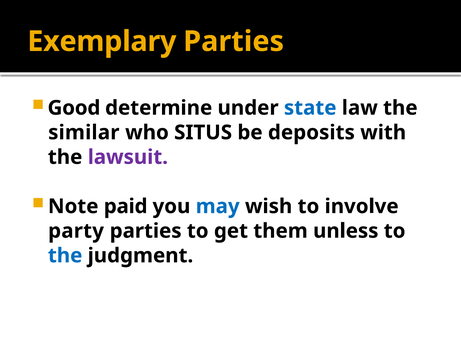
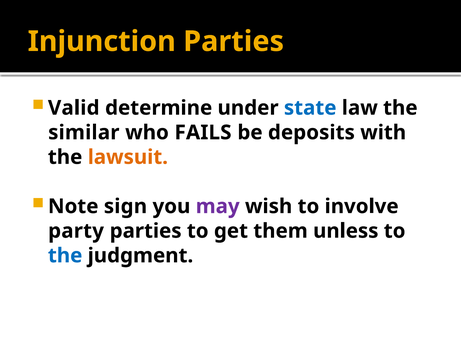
Exemplary: Exemplary -> Injunction
Good: Good -> Valid
SITUS: SITUS -> FAILS
lawsuit colour: purple -> orange
paid: paid -> sign
may colour: blue -> purple
